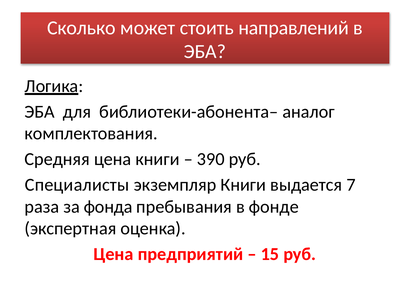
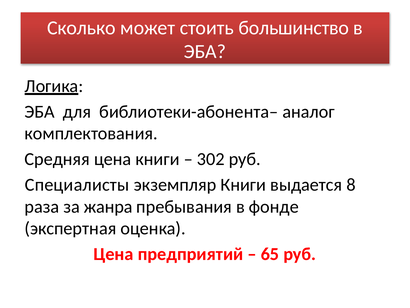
направлений: направлений -> большинство
390: 390 -> 302
7: 7 -> 8
фонда: фонда -> жанра
15: 15 -> 65
